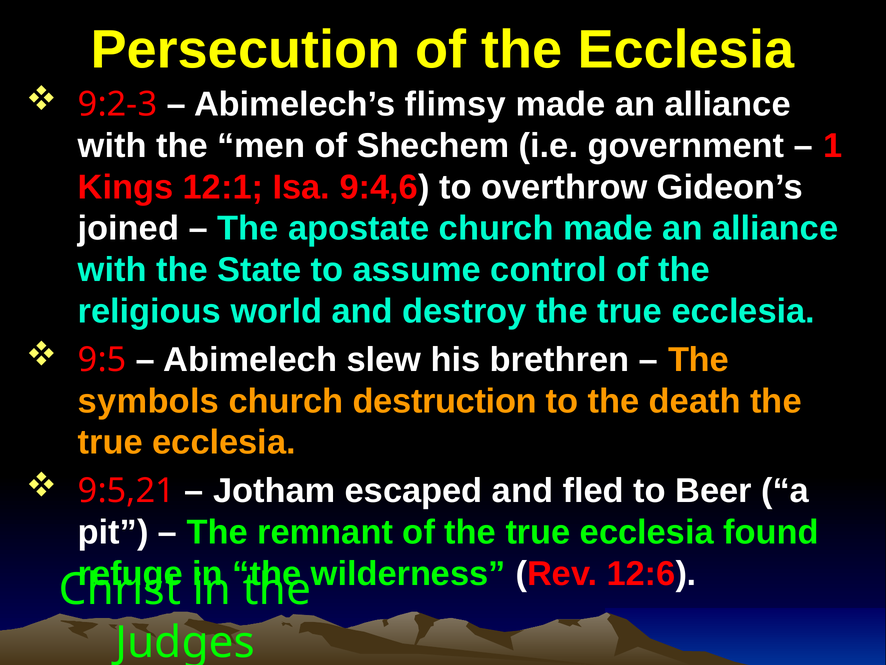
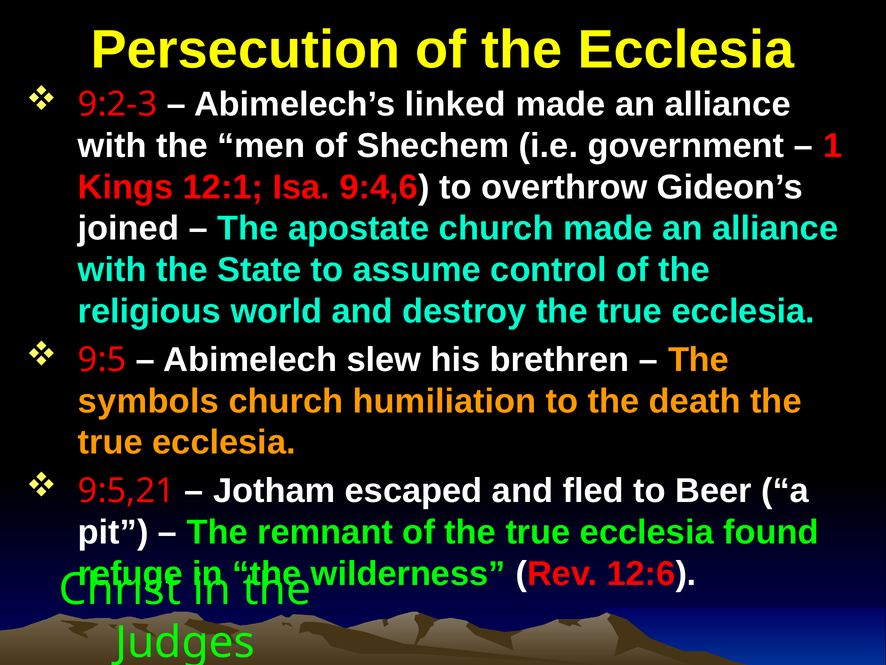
flimsy: flimsy -> linked
destruction: destruction -> humiliation
